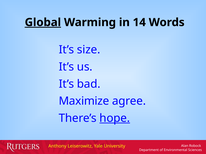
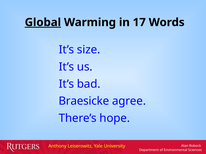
14: 14 -> 17
Maximize: Maximize -> Braesicke
hope underline: present -> none
